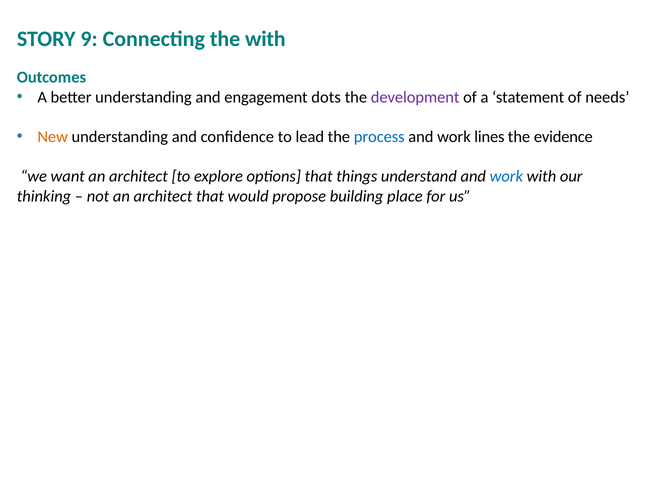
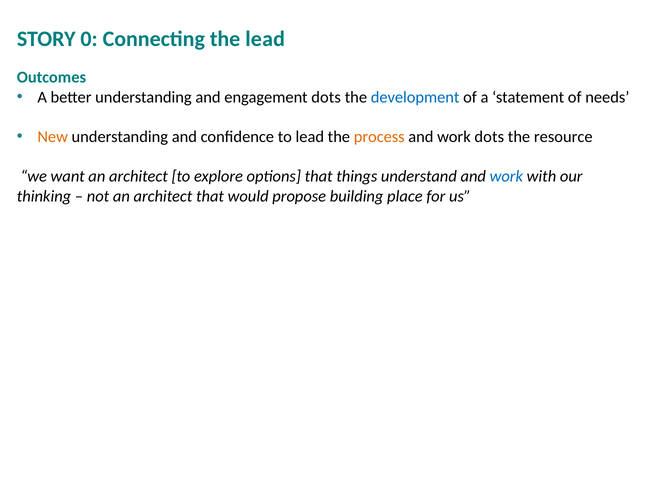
9: 9 -> 0
the with: with -> lead
development colour: purple -> blue
process colour: blue -> orange
work lines: lines -> dots
evidence: evidence -> resource
